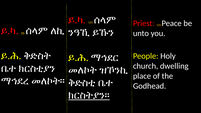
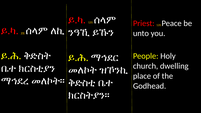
ክርስትያን። underline: present -> none
